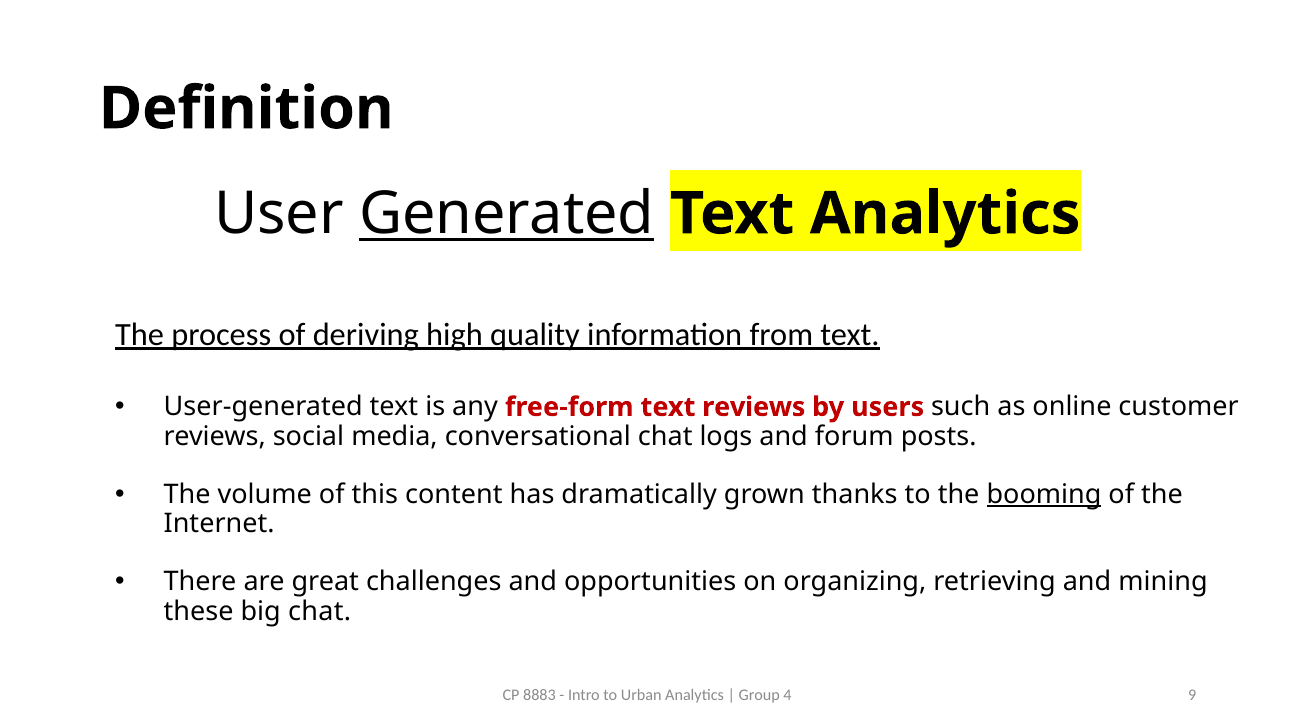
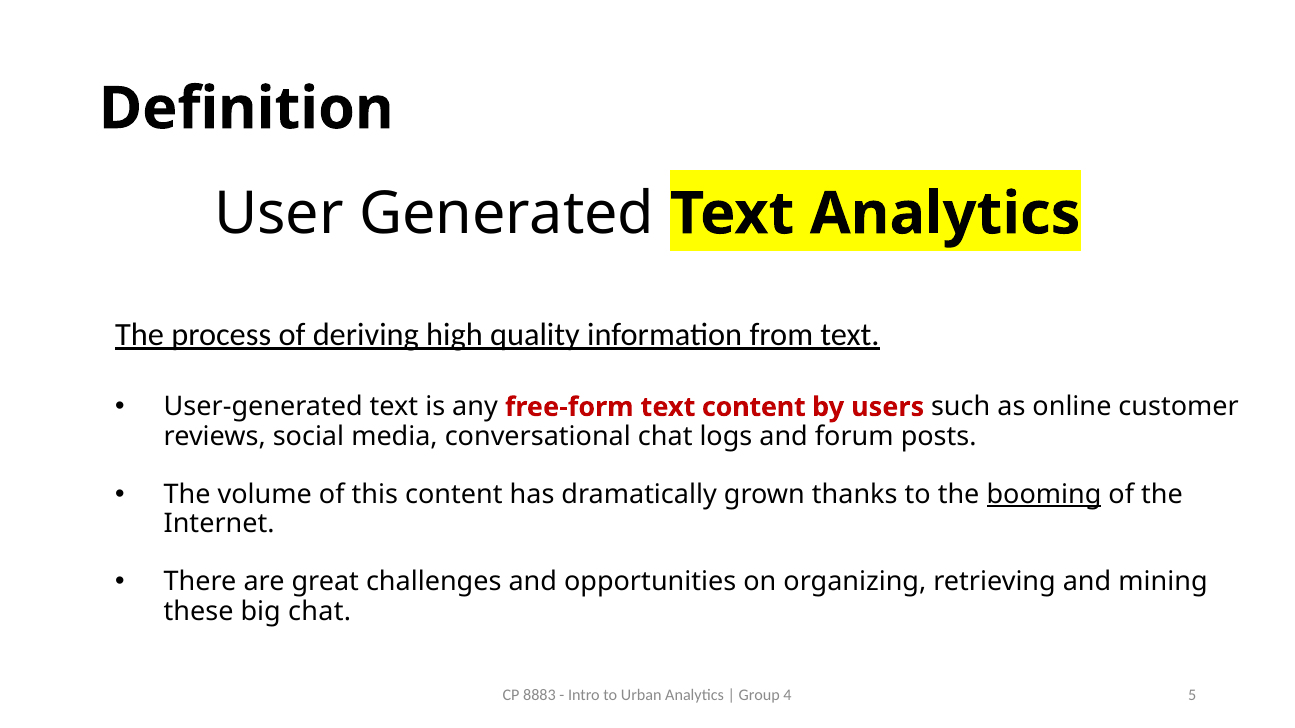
Generated underline: present -> none
text reviews: reviews -> content
9: 9 -> 5
